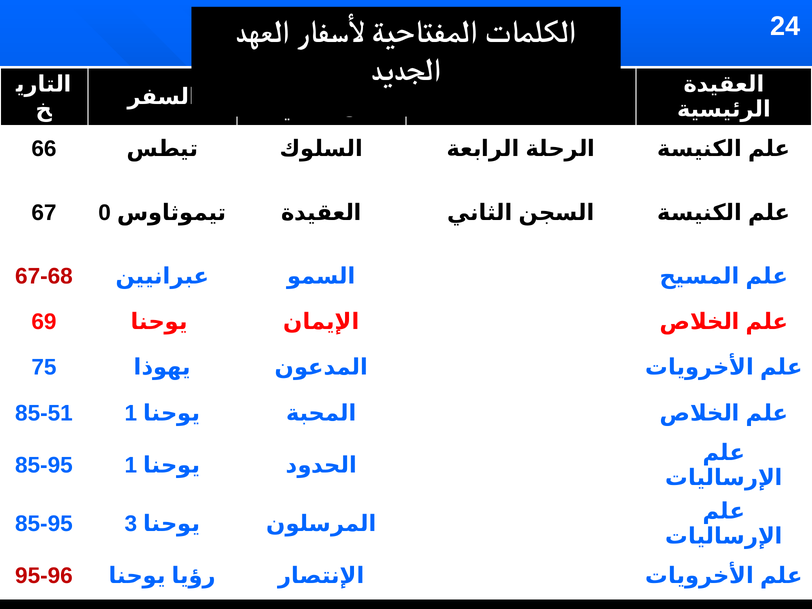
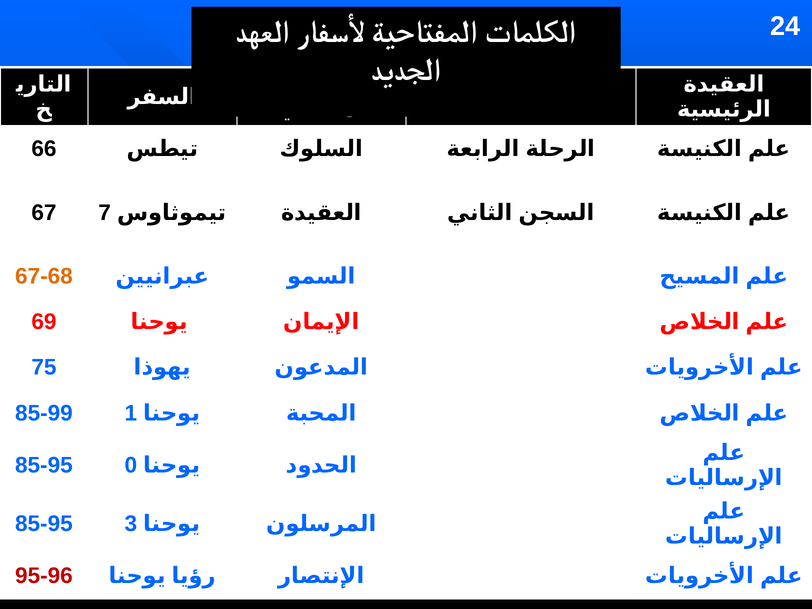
0: 0 -> 7
67-68 colour: red -> orange
85-51: 85-51 -> 85-99
85-95 1: 1 -> 0
